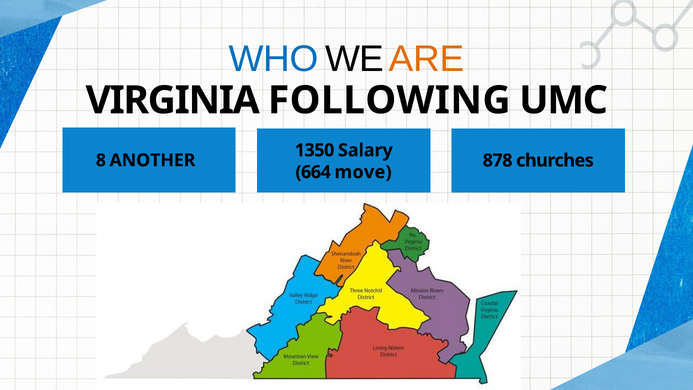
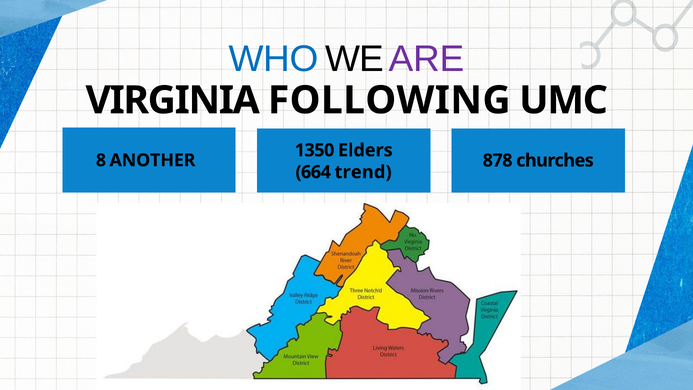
ARE colour: orange -> purple
Salary: Salary -> Elders
move: move -> trend
